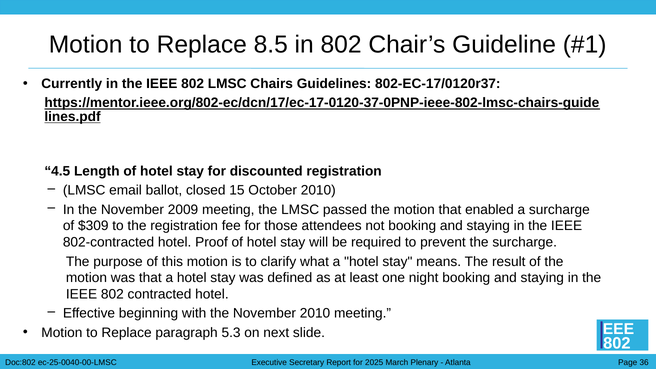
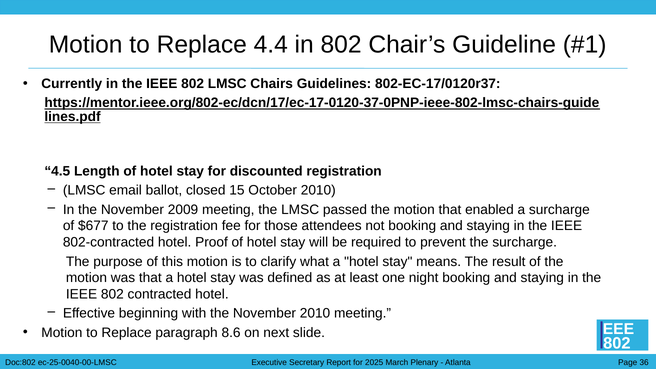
8.5: 8.5 -> 4.4
$309: $309 -> $677
5.3: 5.3 -> 8.6
